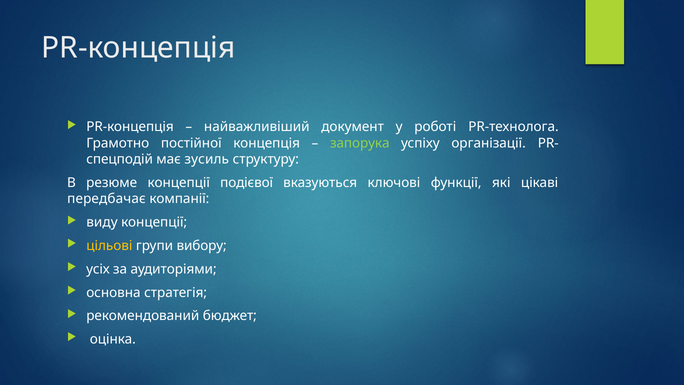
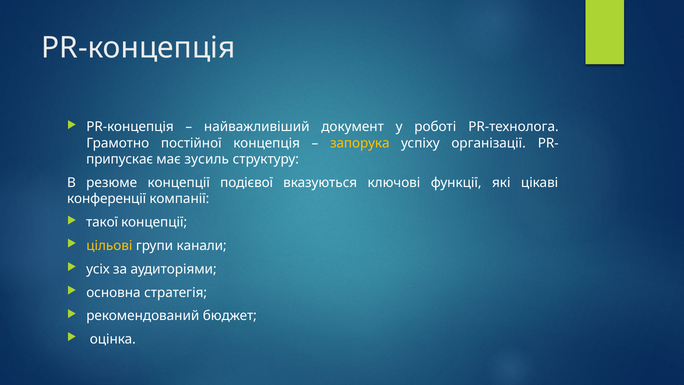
запорука colour: light green -> yellow
спецподій: спецподій -> припускає
передбачає: передбачає -> конференції
виду: виду -> такої
вибору: вибору -> канали
